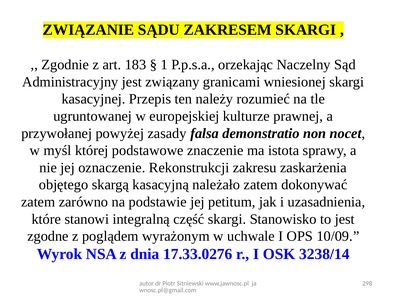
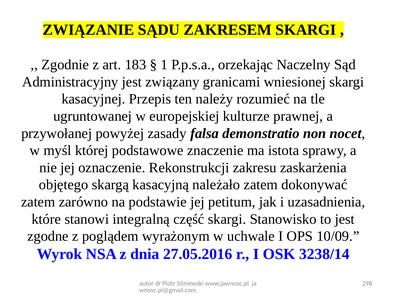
17.33.0276: 17.33.0276 -> 27.05.2016
